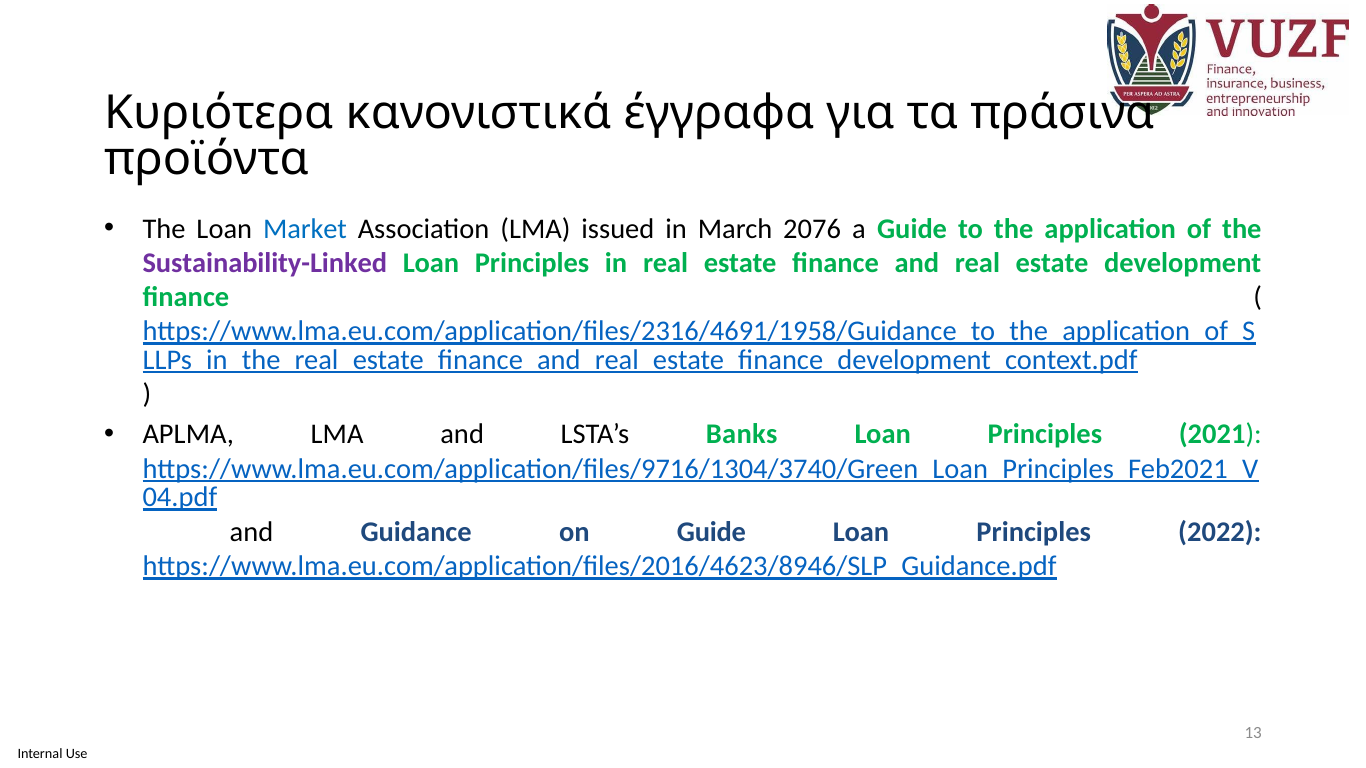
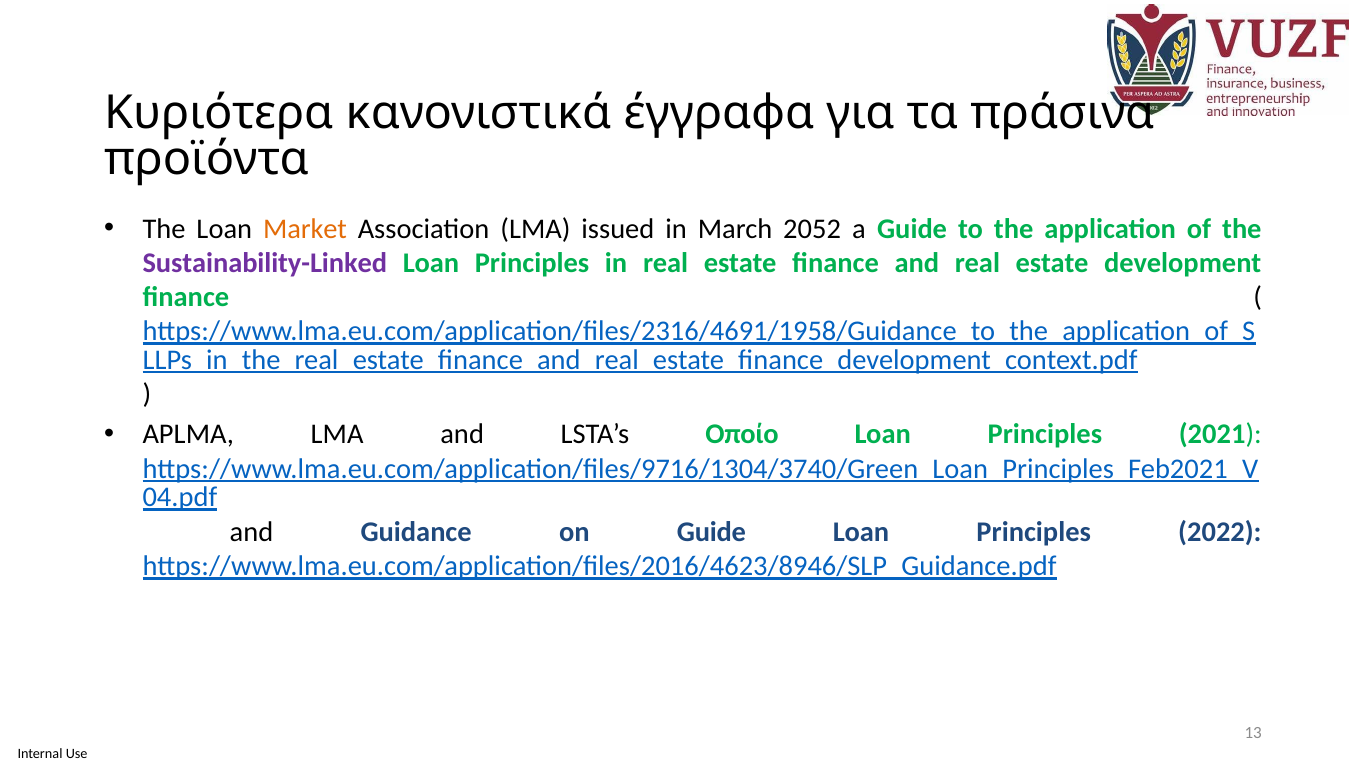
Market colour: blue -> orange
2076: 2076 -> 2052
Banks: Banks -> Οποίο
